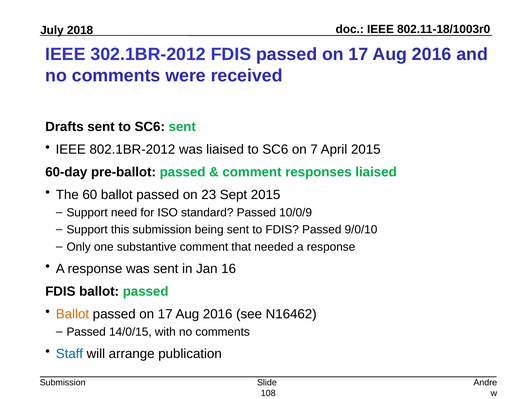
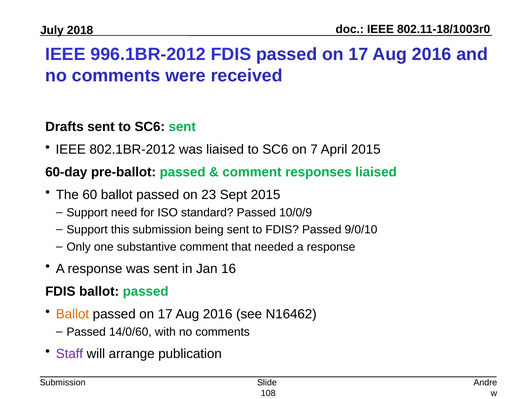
302.1BR-2012: 302.1BR-2012 -> 996.1BR-2012
14/0/15: 14/0/15 -> 14/0/60
Staff colour: blue -> purple
